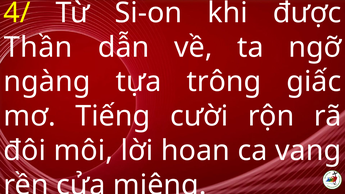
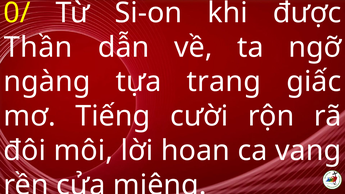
4/: 4/ -> 0/
trông: trông -> trang
